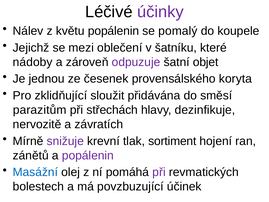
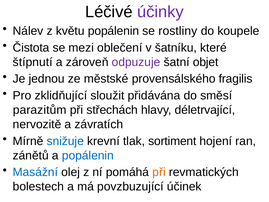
pomalý: pomalý -> rostliny
Jejichž: Jejichž -> Čistota
nádoby: nádoby -> štípnutí
česenek: česenek -> městské
koryta: koryta -> fragilis
dezinfikuje: dezinfikuje -> déletrvající
snižuje colour: purple -> blue
popálenin at (88, 155) colour: purple -> blue
při at (159, 172) colour: purple -> orange
